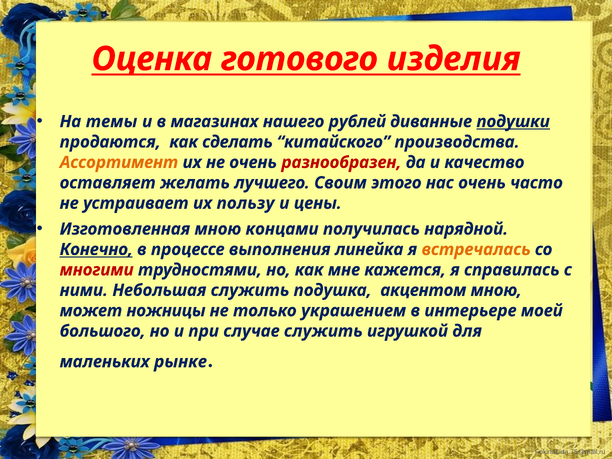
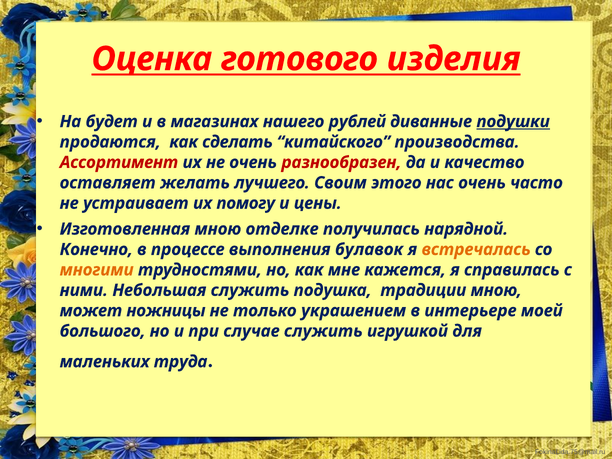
темы: темы -> будет
Ассортимент colour: orange -> red
пользу: пользу -> помогу
концами: концами -> отделке
Конечно underline: present -> none
линейка: линейка -> булавок
многими colour: red -> orange
акцентом: акцентом -> традиции
рынке: рынке -> труда
